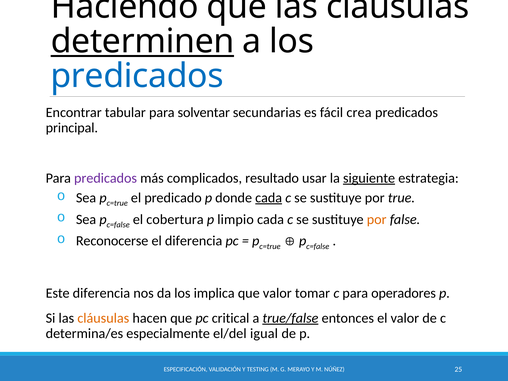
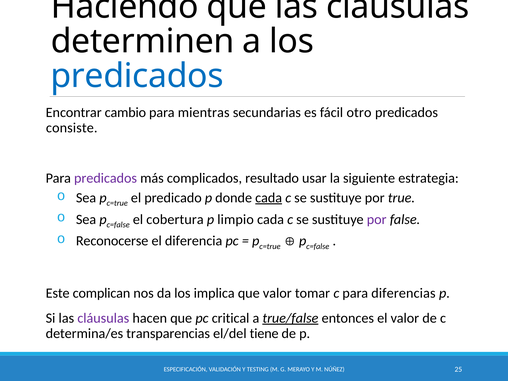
determinen underline: present -> none
tabular: tabular -> cambio
solventar: solventar -> mientras
crea: crea -> otro
principal: principal -> consiste
siguiente underline: present -> none
por at (377, 219) colour: orange -> purple
Este diferencia: diferencia -> complican
operadores: operadores -> diferencias
cláusulas at (103, 318) colour: orange -> purple
especialmente: especialmente -> transparencias
igual: igual -> tiene
